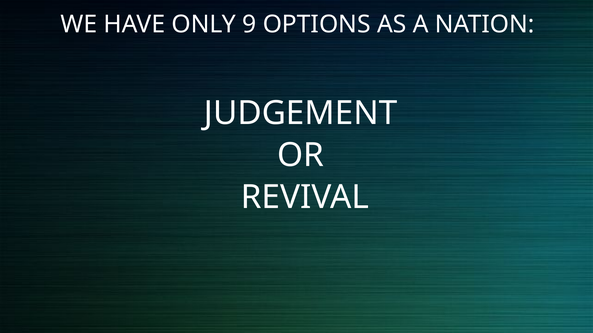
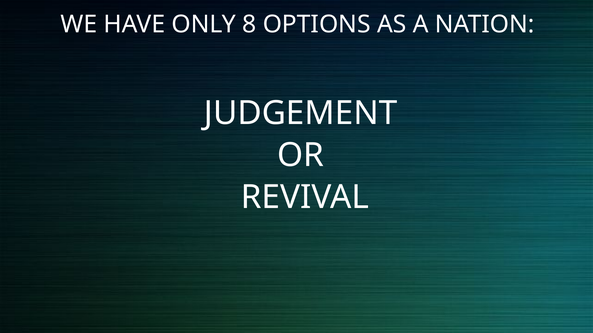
9: 9 -> 8
